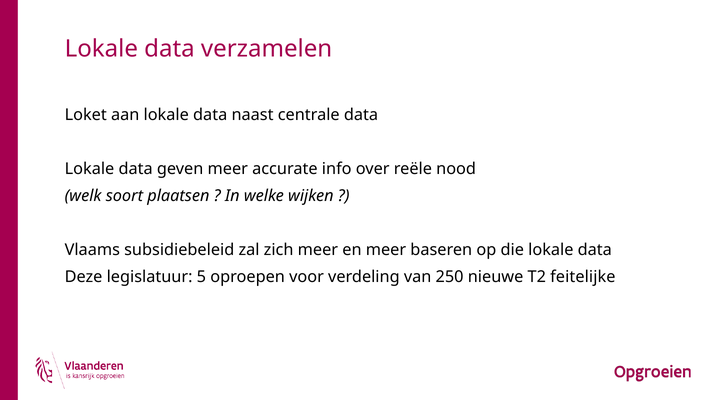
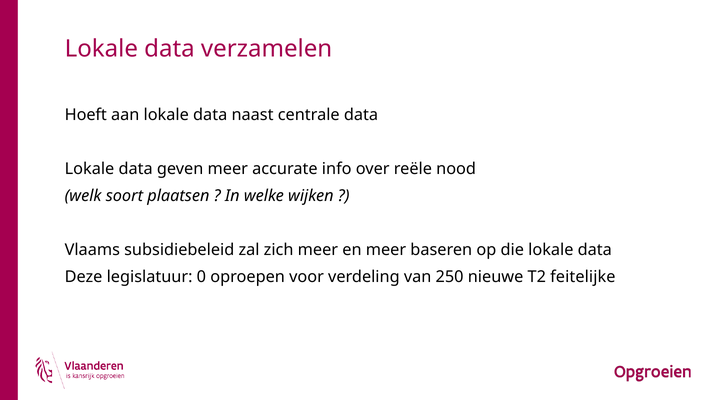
Loket: Loket -> Hoeft
5: 5 -> 0
